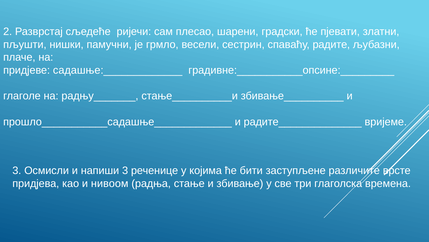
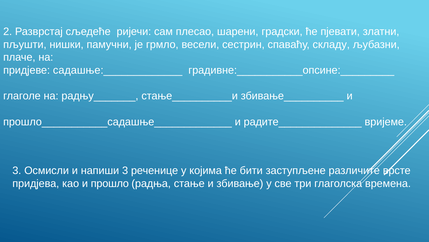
радите: радите -> складу
нивоом: нивоом -> прошло
